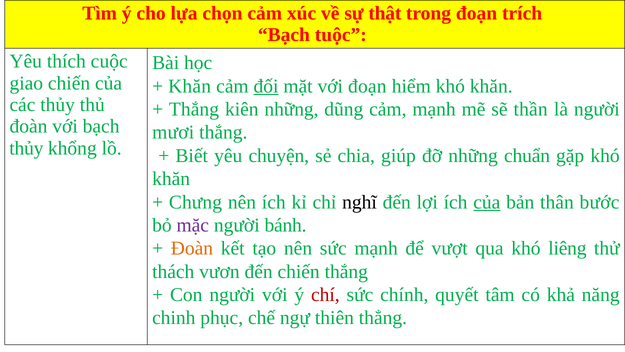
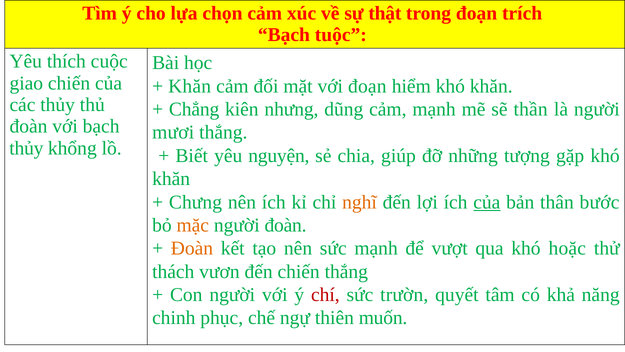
đối underline: present -> none
Thắng at (194, 109): Thắng -> Chẳng
kiên những: những -> nhưng
chuyện: chuyện -> nguyện
chuẩn: chuẩn -> tượng
nghĩ colour: black -> orange
mặc colour: purple -> orange
người bánh: bánh -> đoàn
liêng: liêng -> hoặc
chính: chính -> trườn
thẳng: thẳng -> muốn
